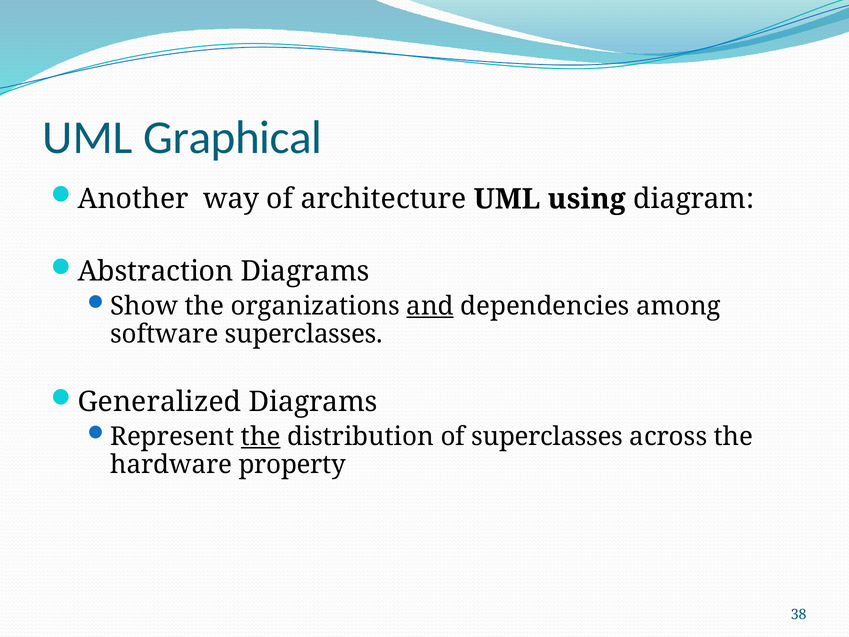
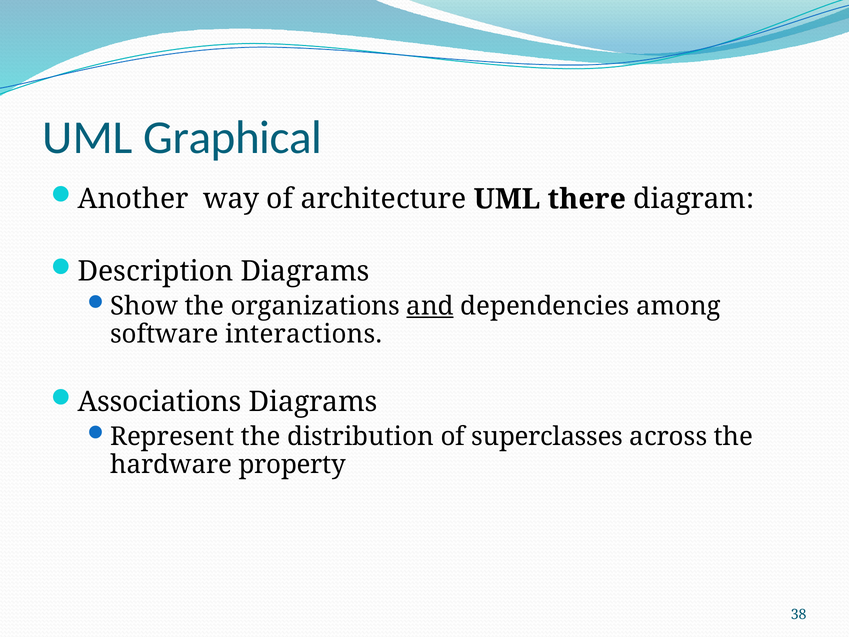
using: using -> there
Abstraction: Abstraction -> Description
software superclasses: superclasses -> interactions
Generalized: Generalized -> Associations
the at (261, 436) underline: present -> none
